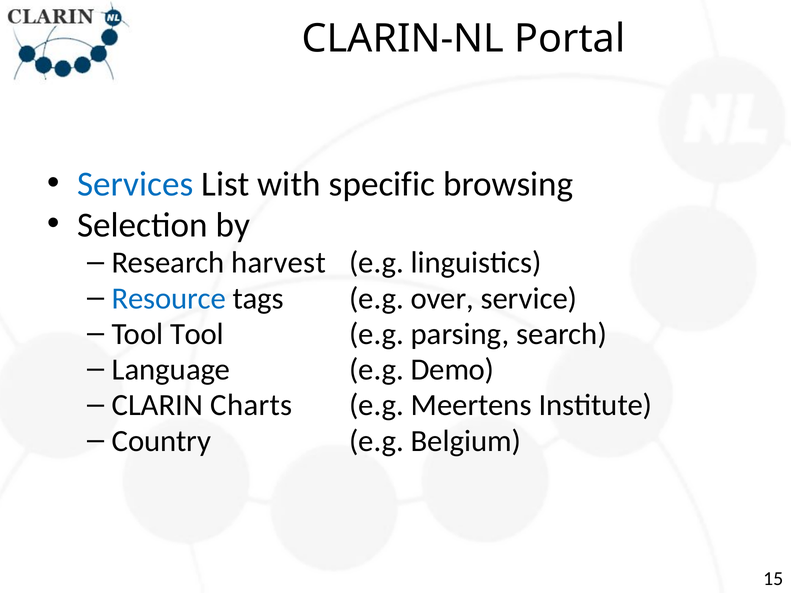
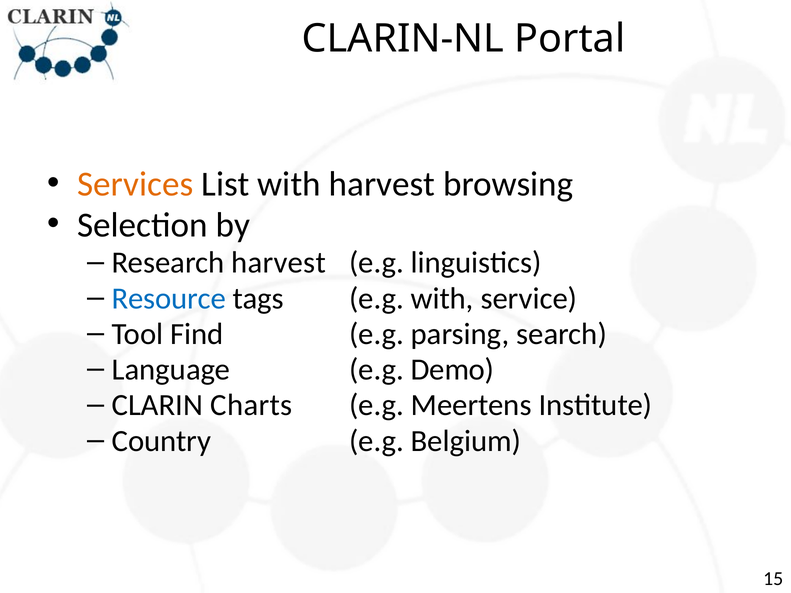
Services colour: blue -> orange
with specific: specific -> harvest
e.g over: over -> with
Tool Tool: Tool -> Find
